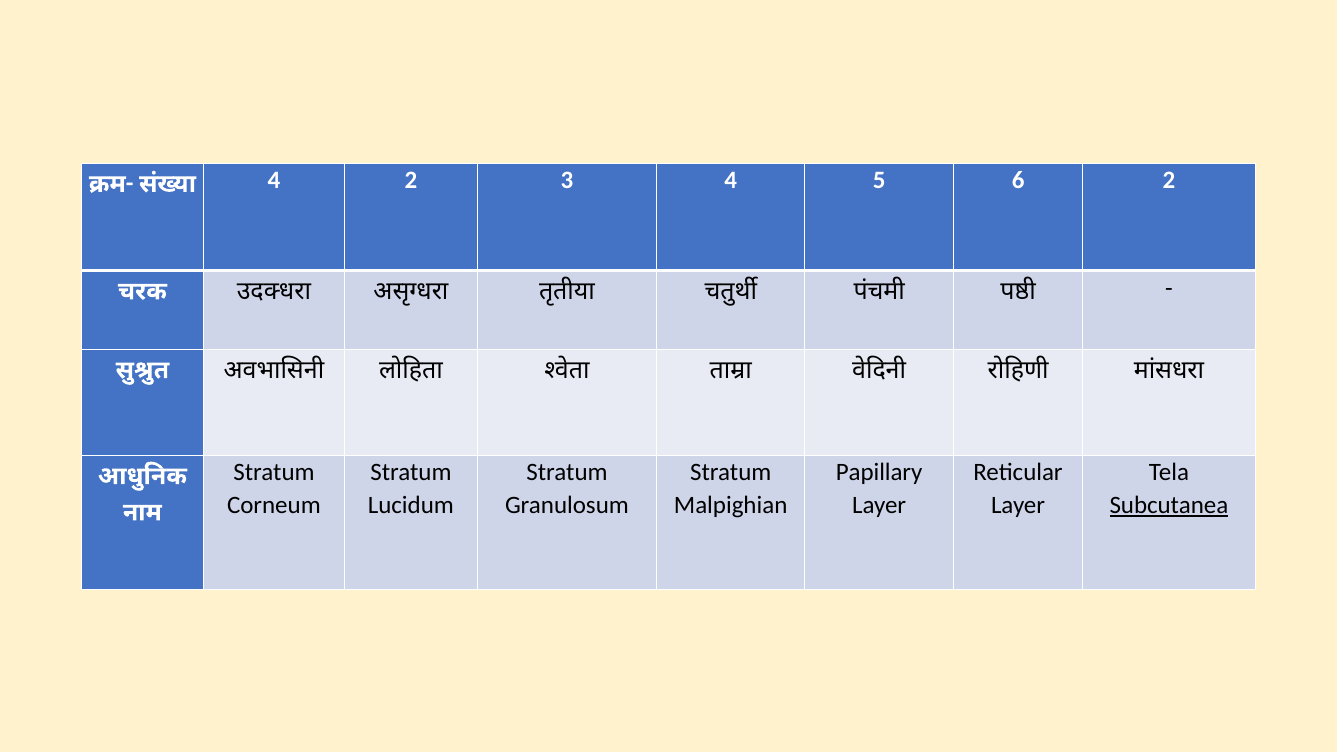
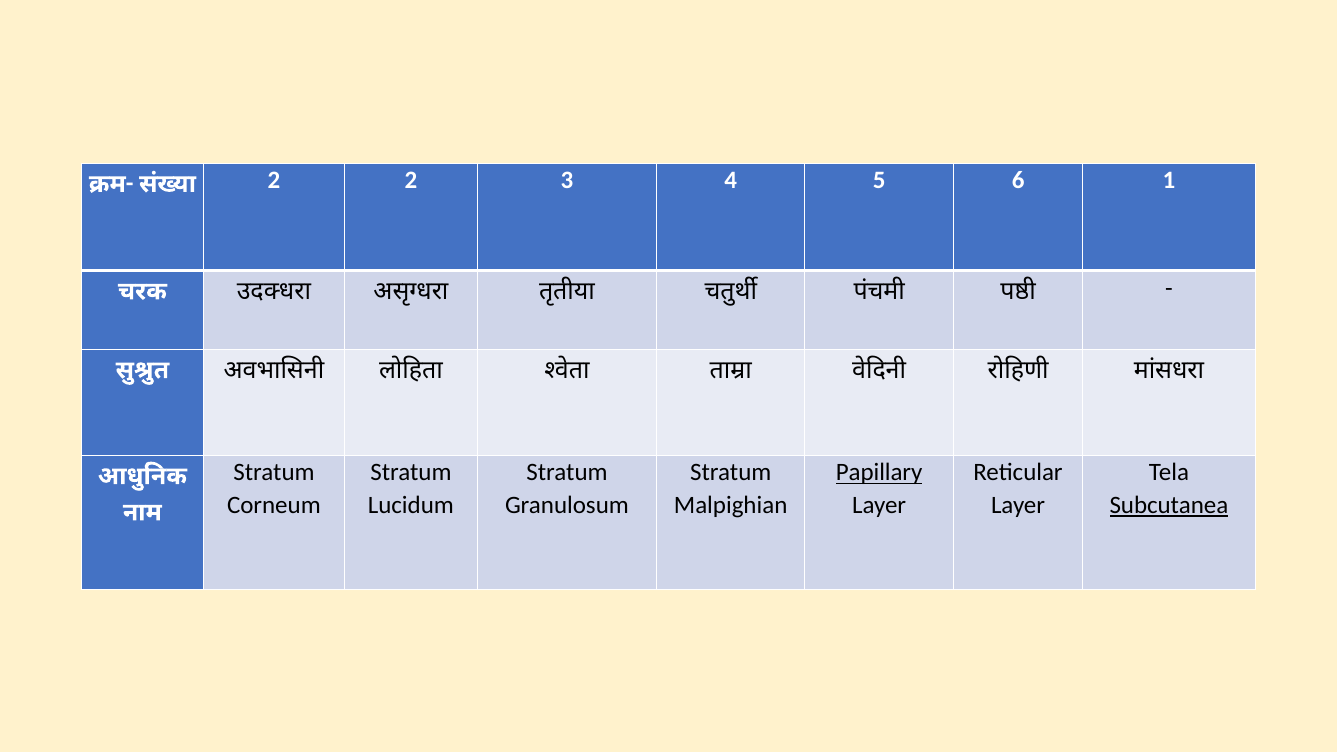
4 at (274, 181): 4 -> 2
6 2: 2 -> 1
Papillary underline: none -> present
